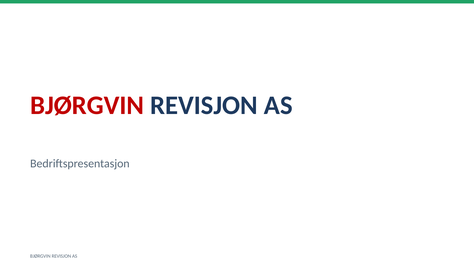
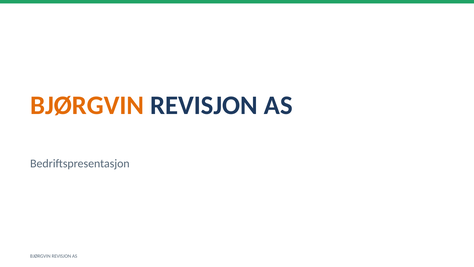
BJØRGVIN at (87, 105) colour: red -> orange
